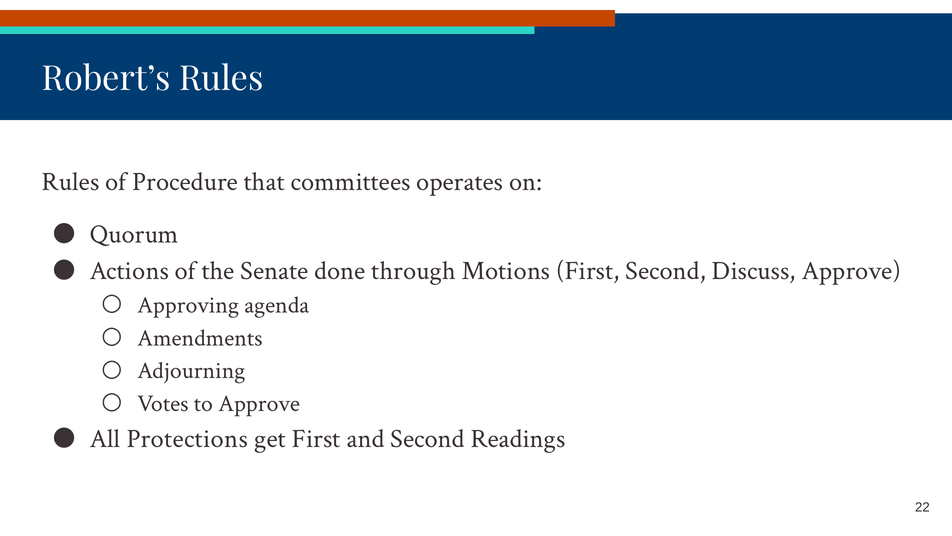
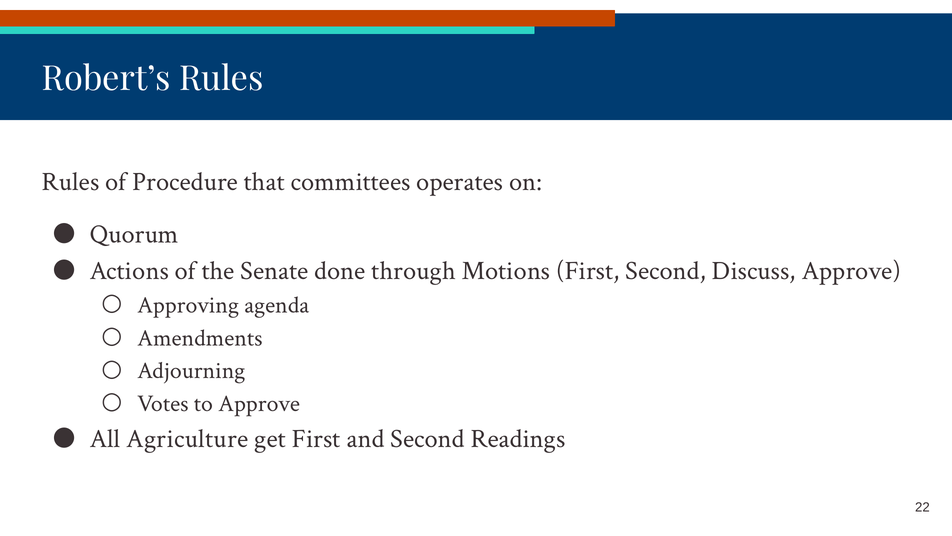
Protections: Protections -> Agriculture
